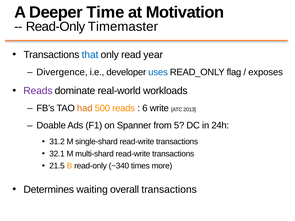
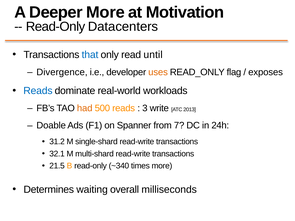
Deeper Time: Time -> More
Timemaster: Timemaster -> Datacenters
year: year -> until
uses colour: blue -> orange
Reads at (38, 91) colour: purple -> blue
6: 6 -> 3
5: 5 -> 7
overall transactions: transactions -> milliseconds
